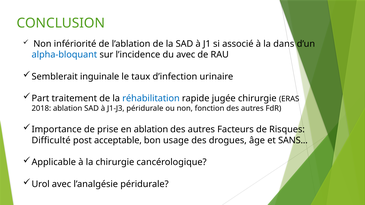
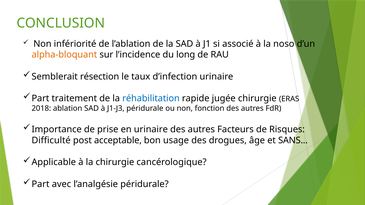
dans: dans -> noso
alpha-bloquant colour: blue -> orange
du avec: avec -> long
inguinale: inguinale -> résection
en ablation: ablation -> urinaire
Urol at (41, 184): Urol -> Part
